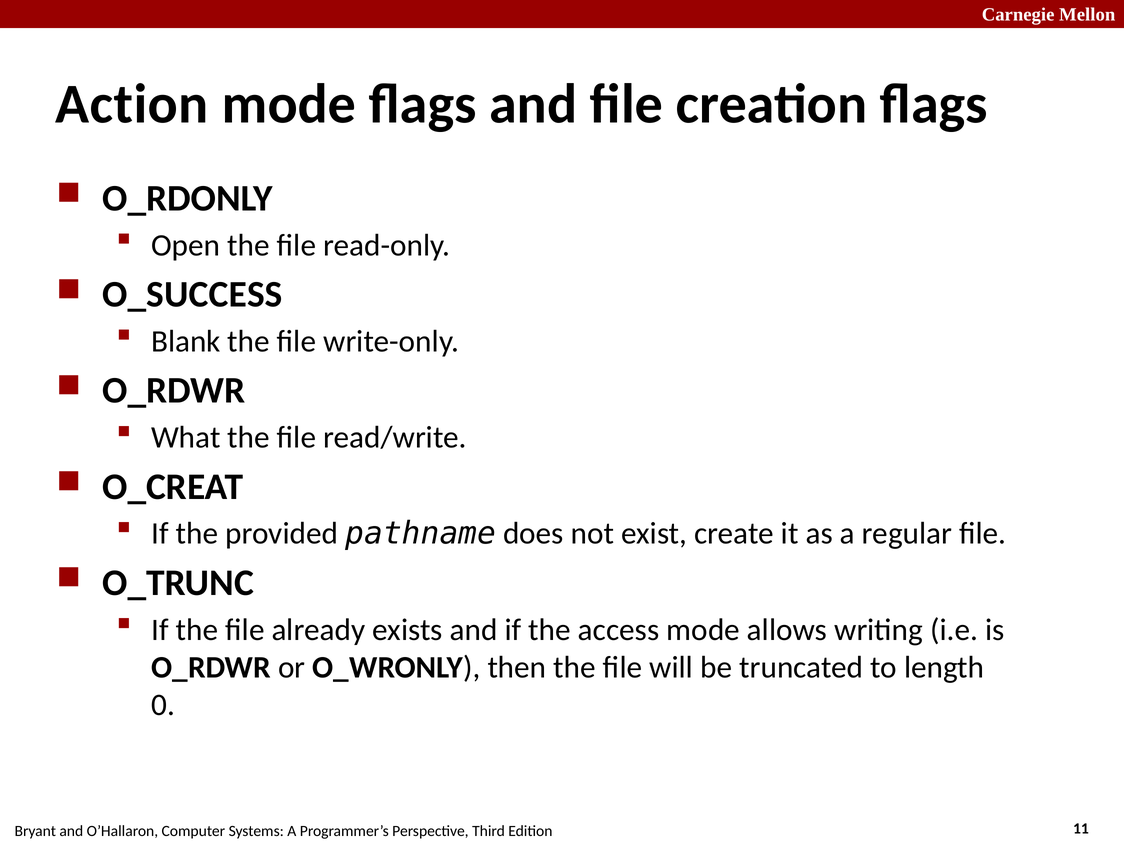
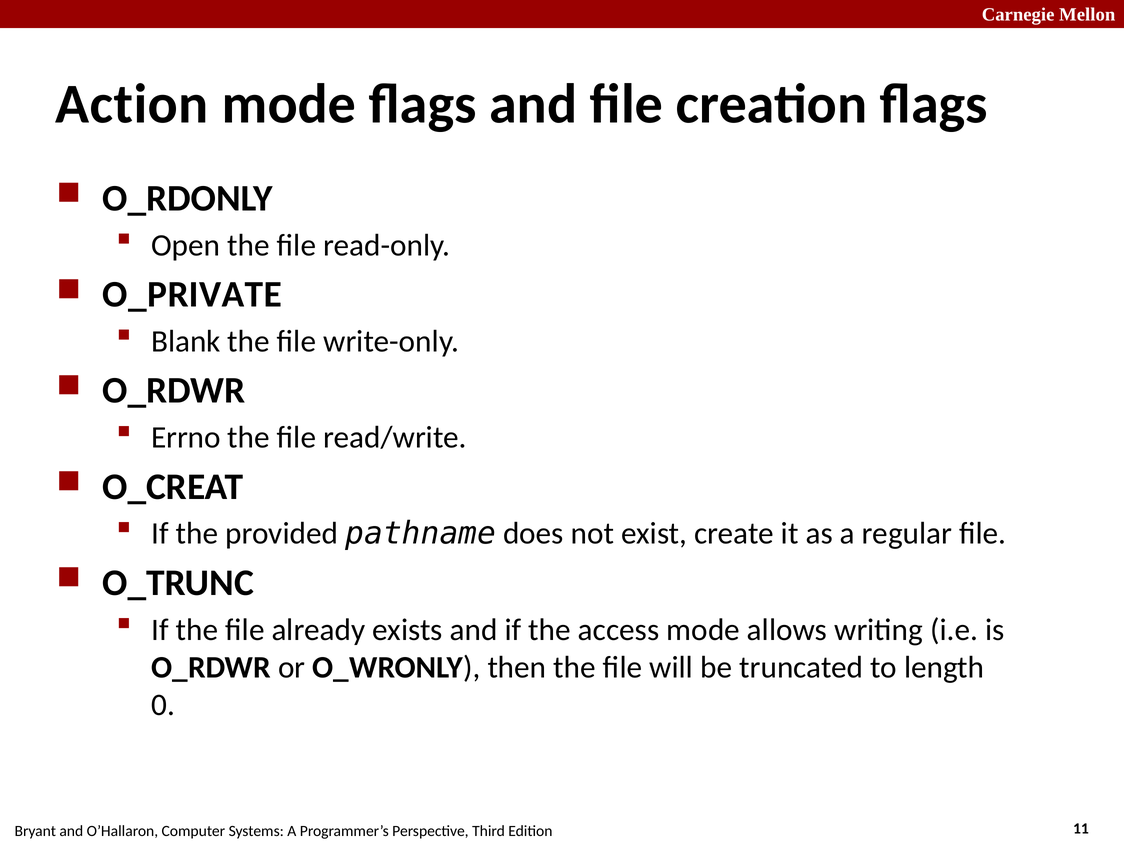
O_SUCCESS: O_SUCCESS -> O_PRIVATE
What: What -> Errno
